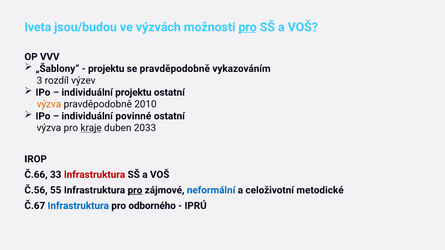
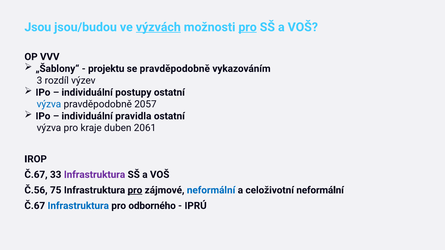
Iveta: Iveta -> Jsou
výzvách underline: none -> present
individuální projektu: projektu -> postupy
výzva at (49, 104) colour: orange -> blue
2010: 2010 -> 2057
povinné: povinné -> pravidla
kraje underline: present -> none
2033: 2033 -> 2061
Č.66 at (36, 175): Č.66 -> Č.67
Infrastruktura at (94, 175) colour: red -> purple
55: 55 -> 75
celoživotní metodické: metodické -> neformální
